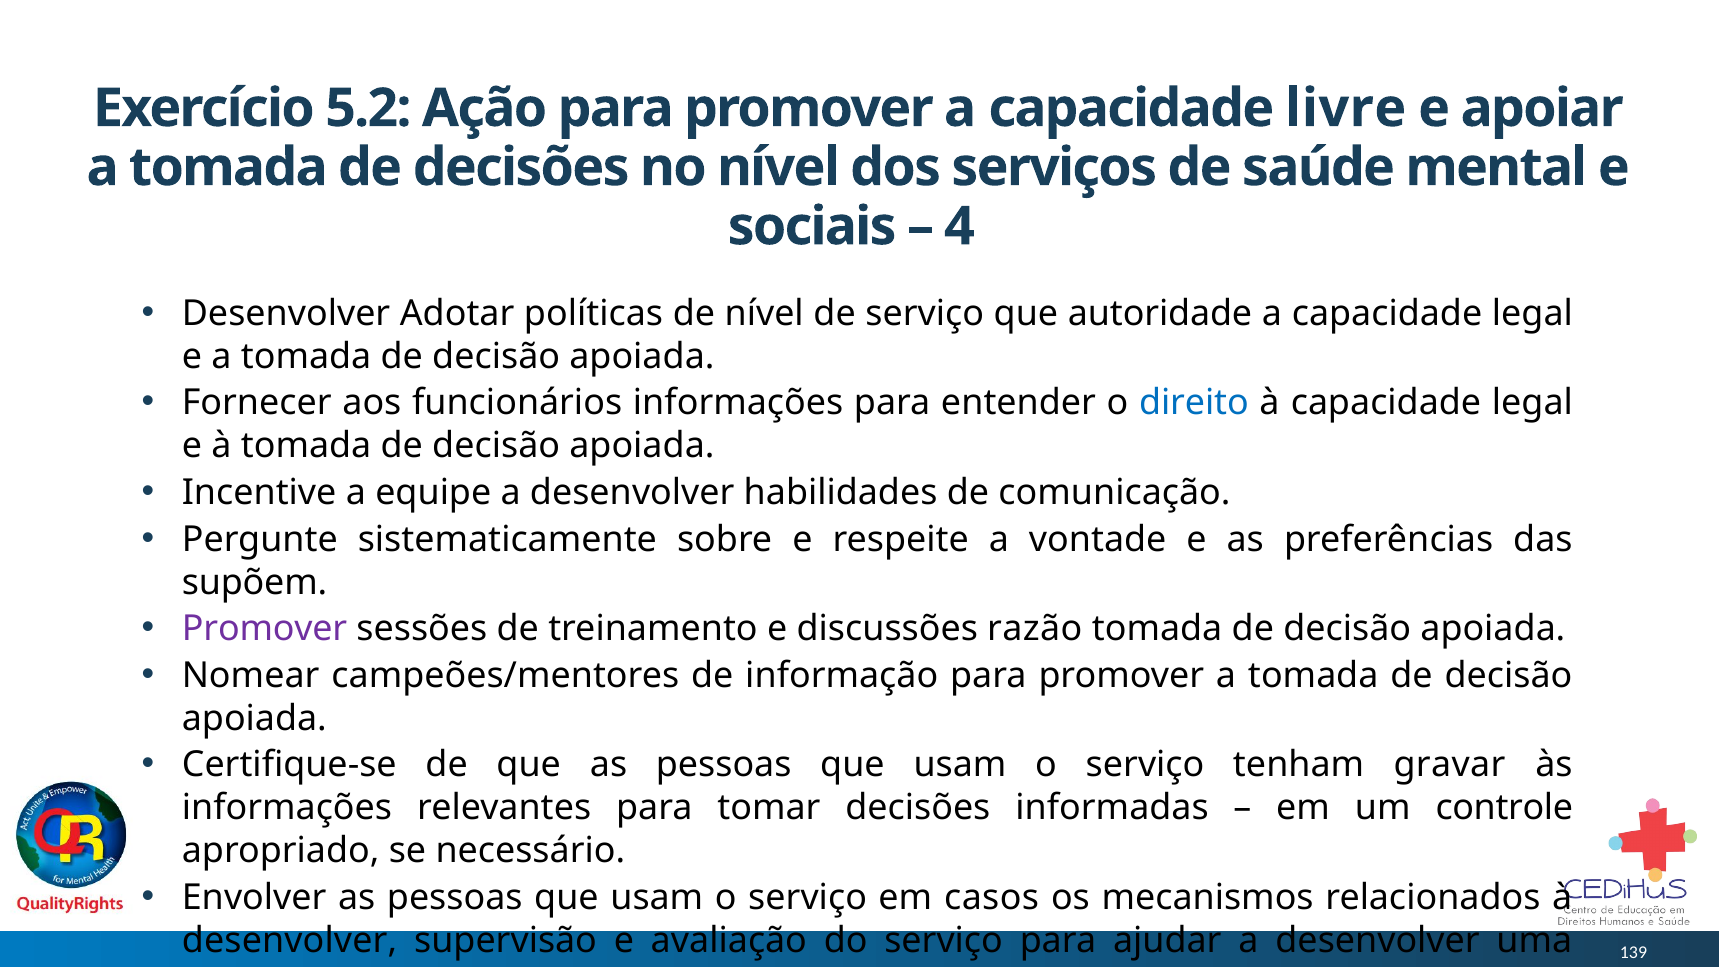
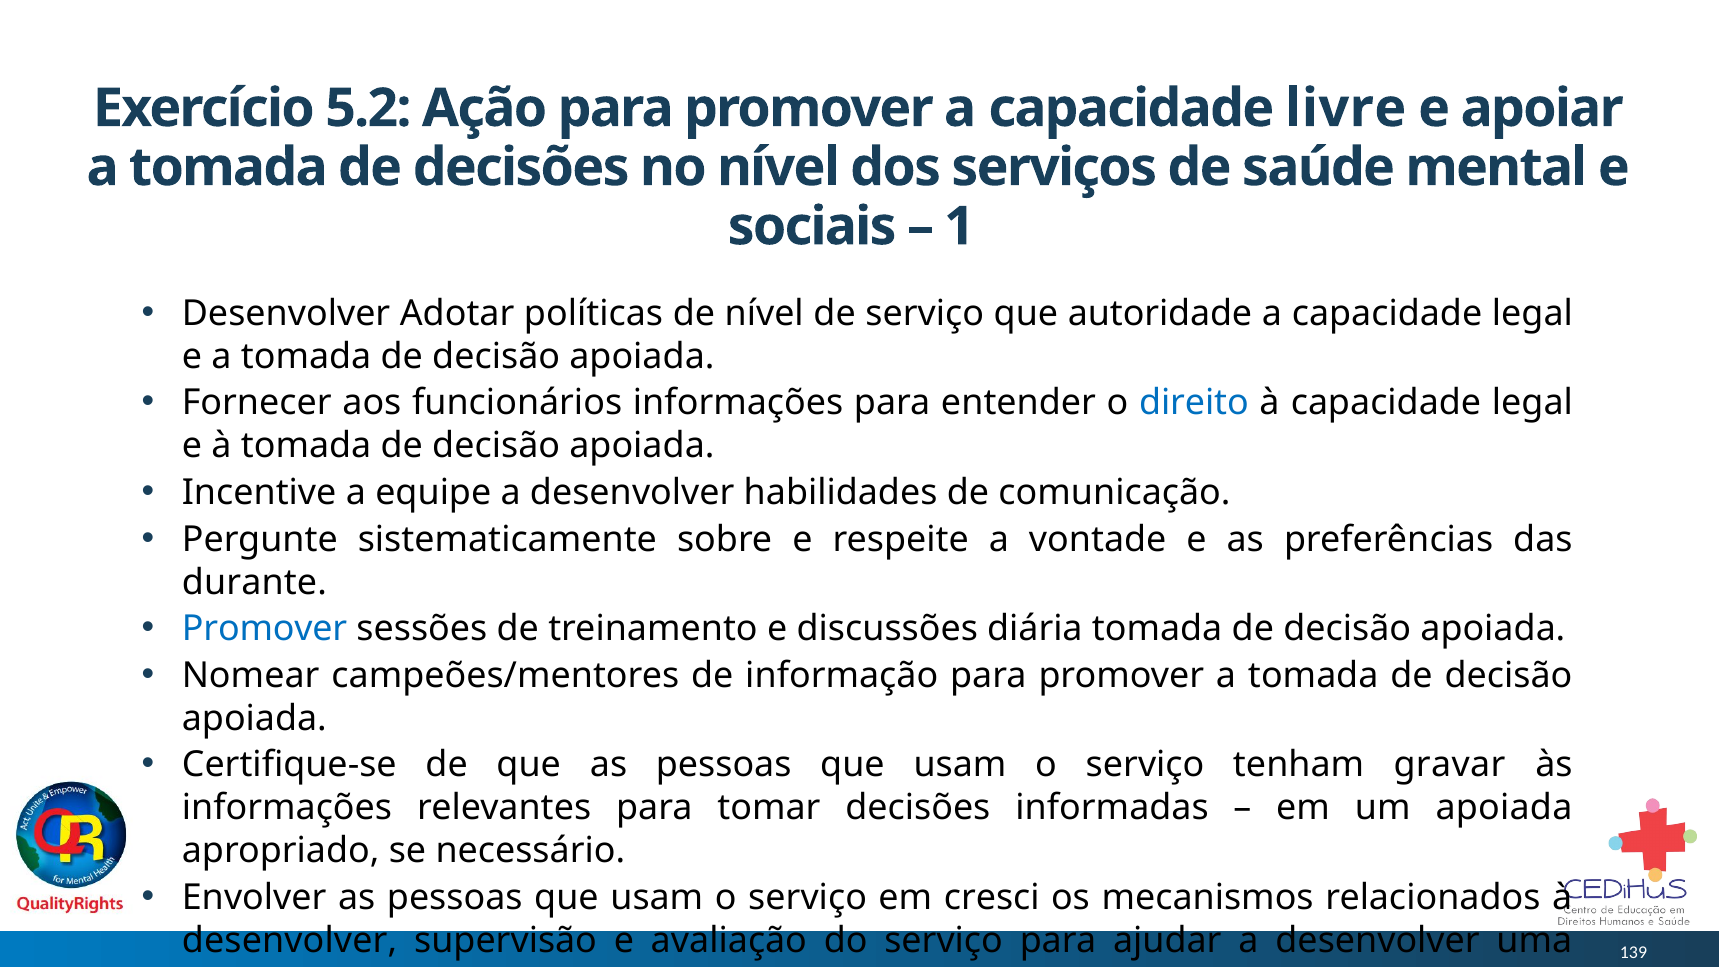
4: 4 -> 1
supõem: supõem -> durante
Promover at (265, 629) colour: purple -> blue
razão: razão -> diária
um controle: controle -> apoiada
casos: casos -> cresci
